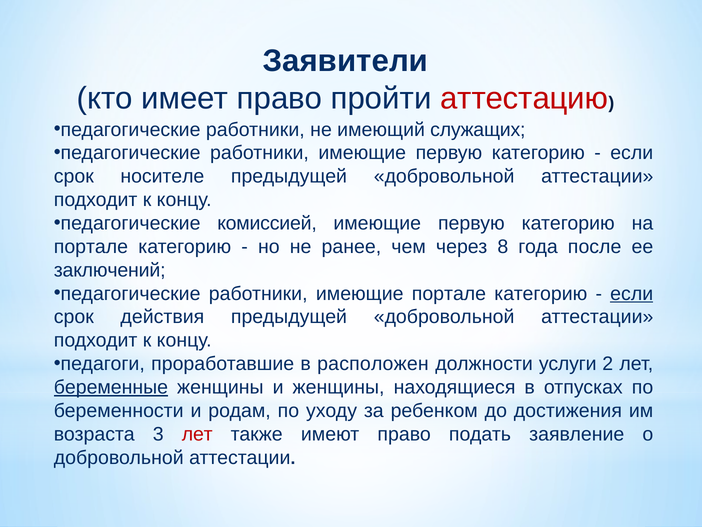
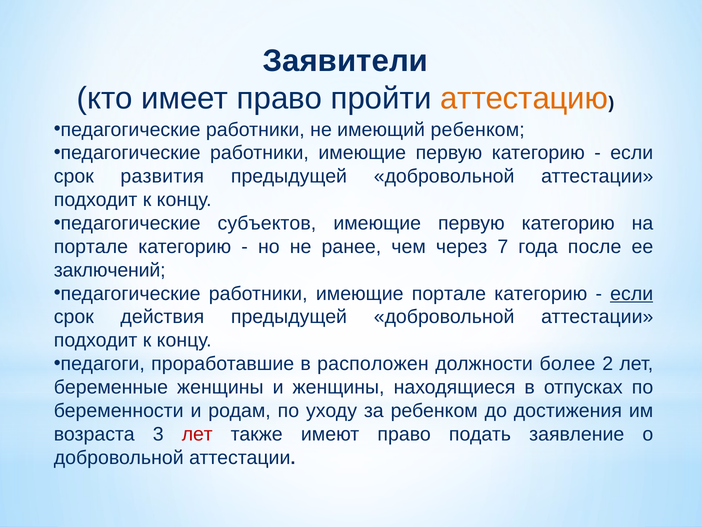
аттестацию colour: red -> orange
имеющий служащих: служащих -> ребенком
носителе: носителе -> развития
комиссией: комиссией -> субъектов
8: 8 -> 7
услуги: услуги -> более
беременные underline: present -> none
